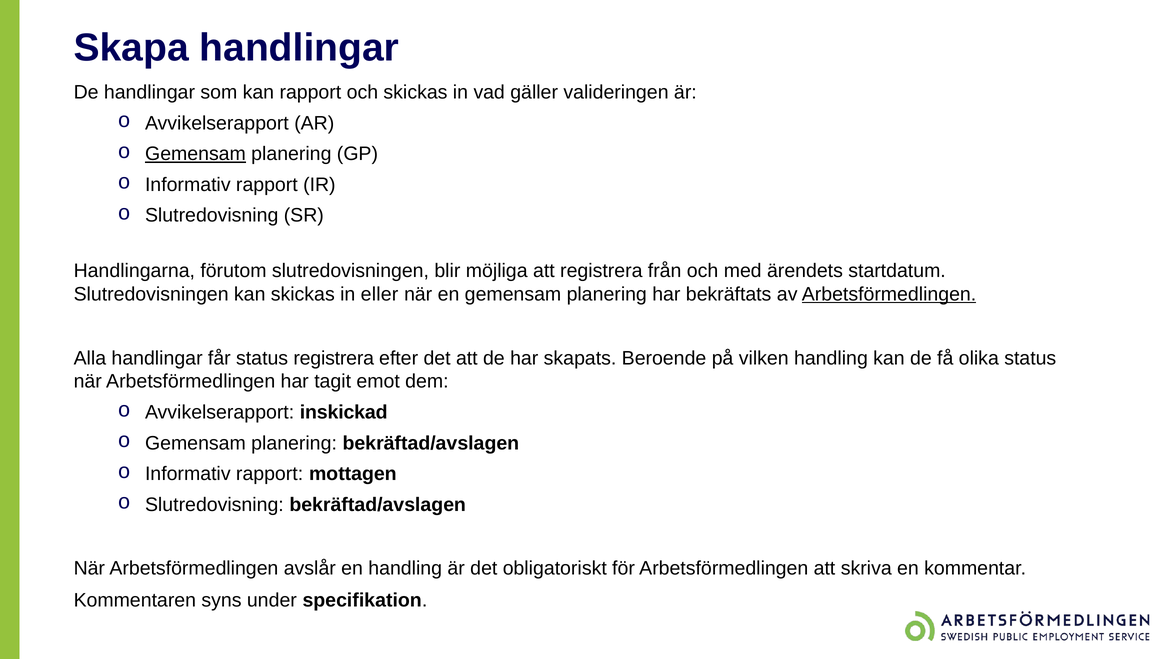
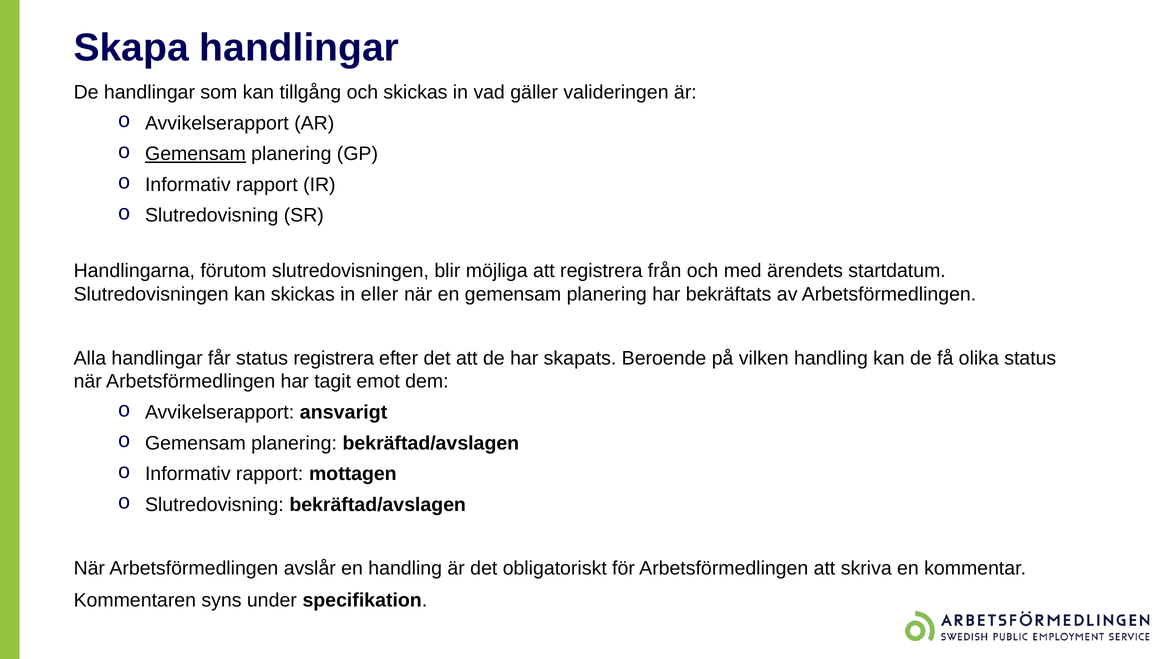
kan rapport: rapport -> tillgång
Arbetsförmedlingen at (889, 294) underline: present -> none
inskickad: inskickad -> ansvarigt
